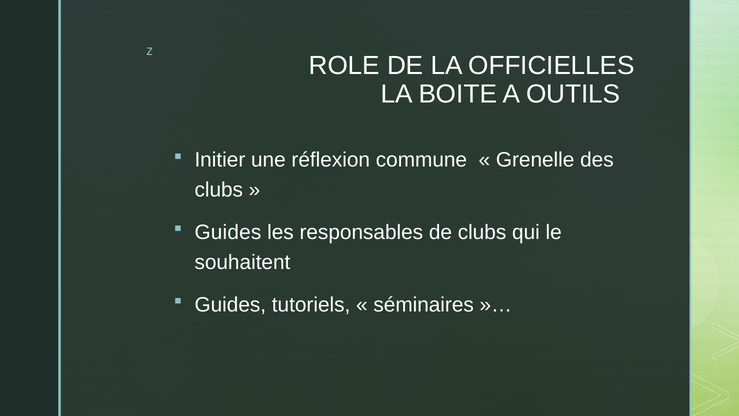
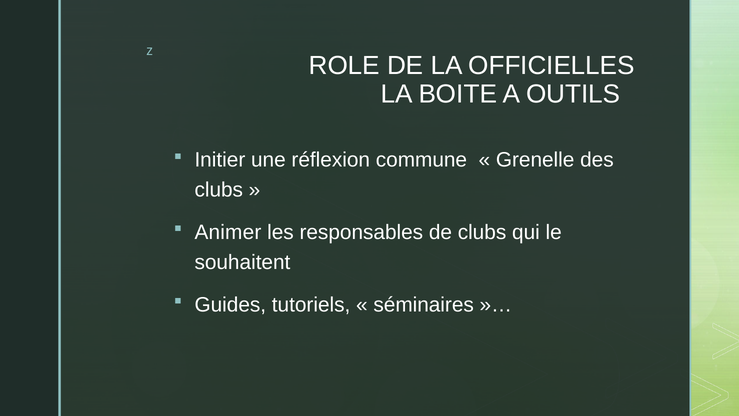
Guides at (228, 232): Guides -> Animer
